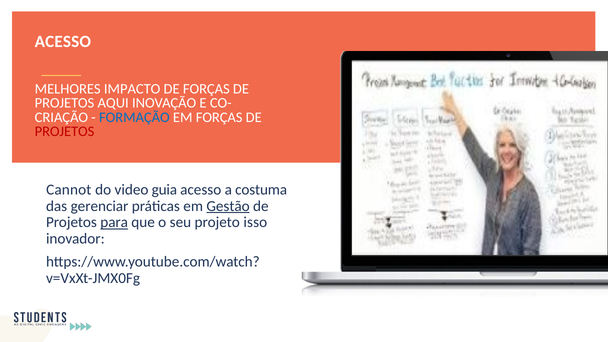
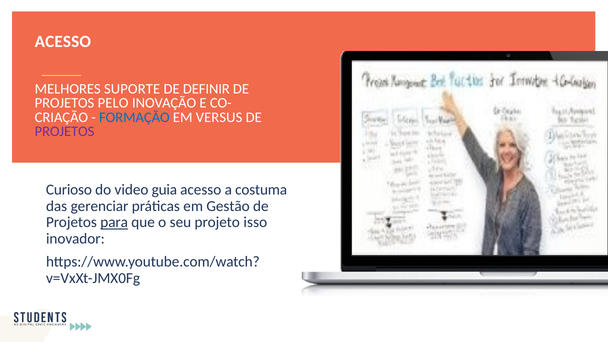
IMPACTO: IMPACTO -> SUPORTE
DE FORÇAS: FORÇAS -> DEFINIR
AQUI: AQUI -> PELO
EM FORÇAS: FORÇAS -> VERSUS
PROJETOS at (65, 131) colour: red -> purple
Cannot: Cannot -> Curioso
Gestão underline: present -> none
